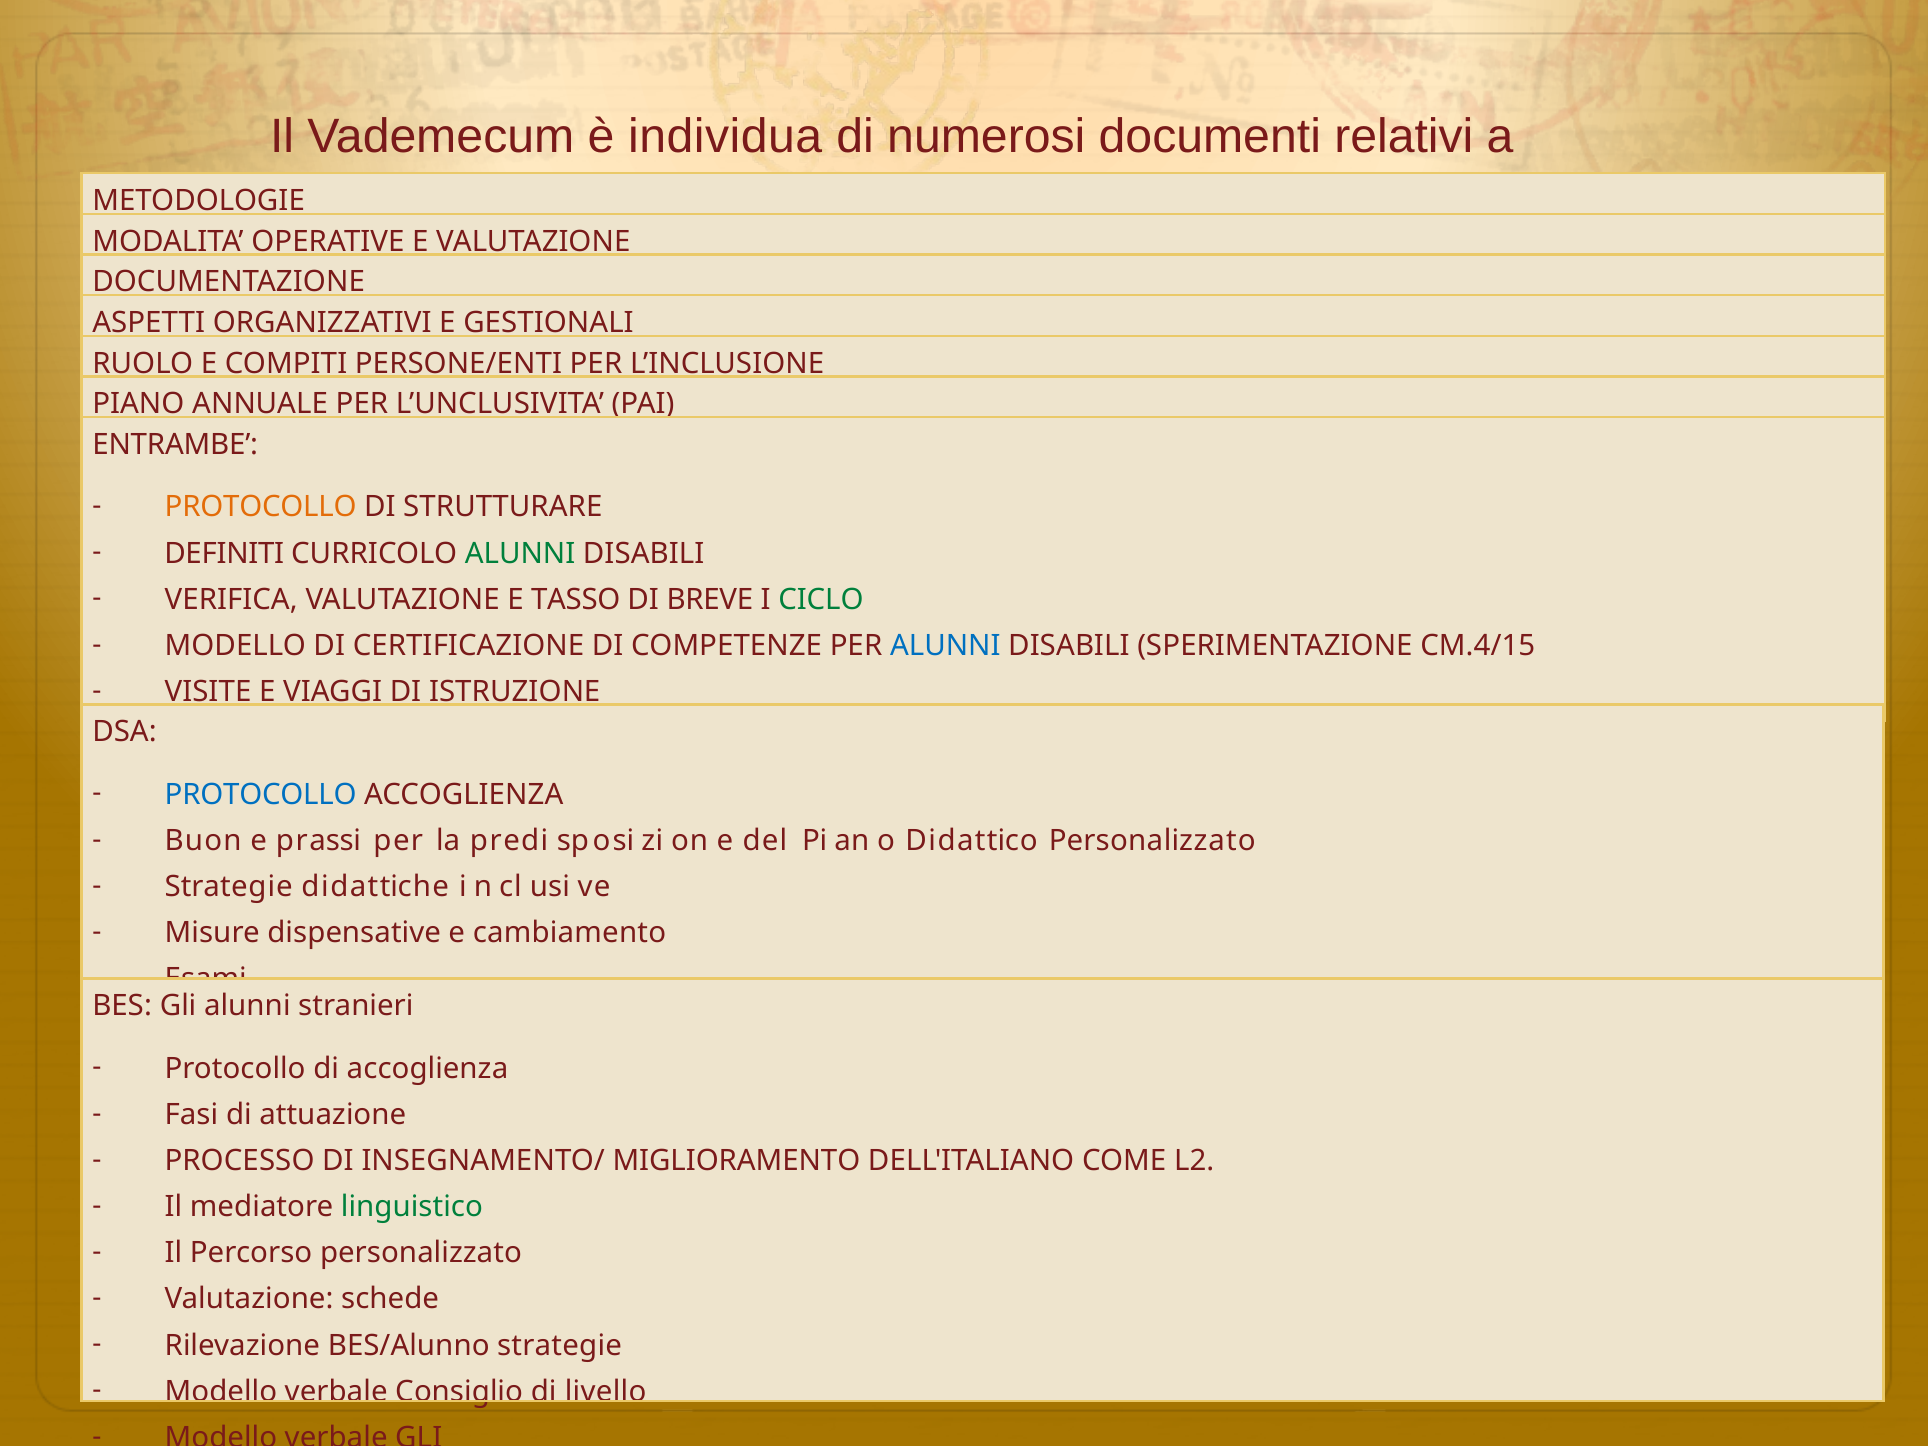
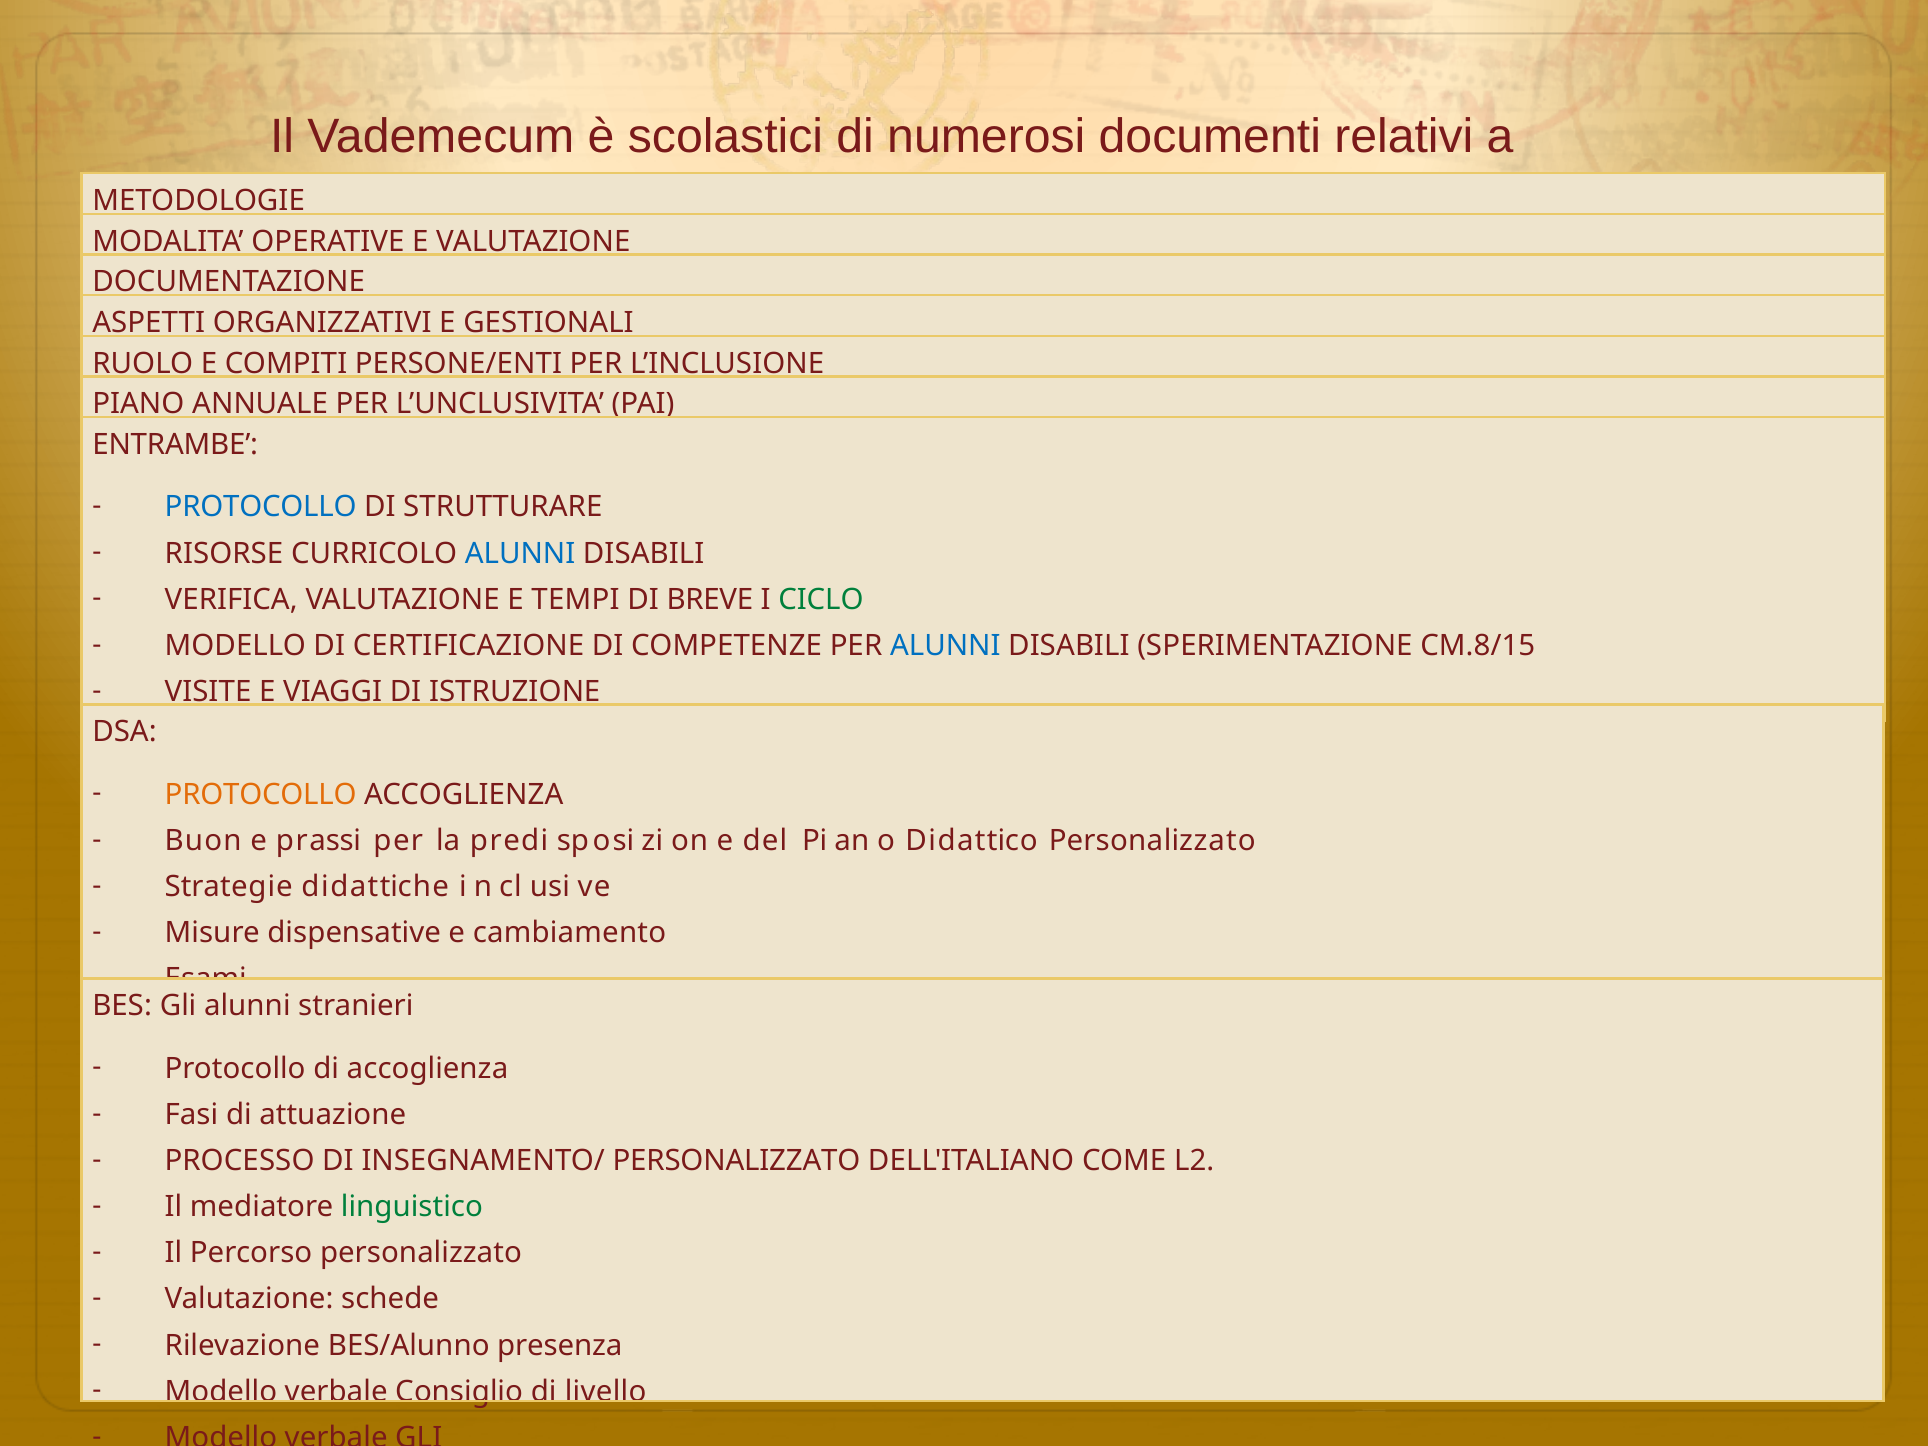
individua: individua -> scolastici
PROTOCOLLO at (261, 507) colour: orange -> blue
DEFINITI: DEFINITI -> RISORSE
ALUNNI at (520, 553) colour: green -> blue
TASSO: TASSO -> TEMPI
CM.4/15: CM.4/15 -> CM.8/15
PROTOCOLLO at (261, 794) colour: blue -> orange
INSEGNAMENTO/ MIGLIORAMENTO: MIGLIORAMENTO -> PERSONALIZZATO
BES/Alunno strategie: strategie -> presenza
